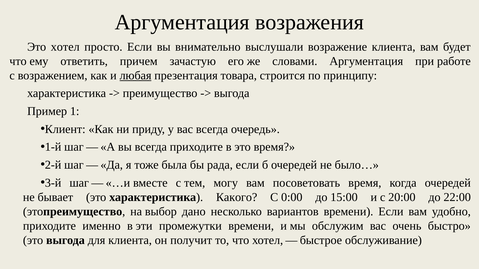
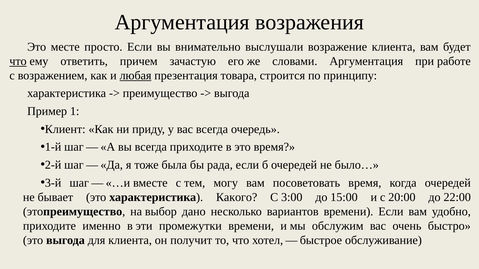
Это хотел: хотел -> месте
что at (18, 61) underline: none -> present
0:00: 0:00 -> 3:00
